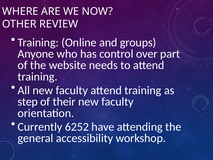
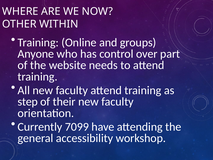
REVIEW: REVIEW -> WITHIN
6252: 6252 -> 7099
